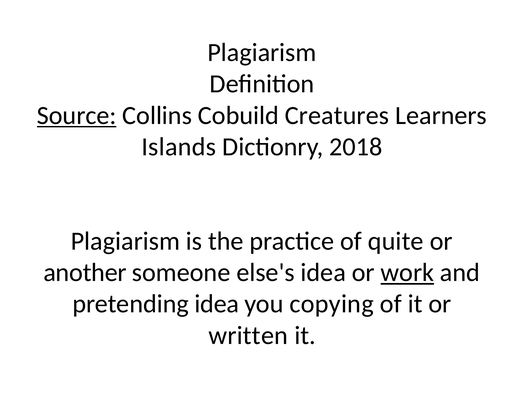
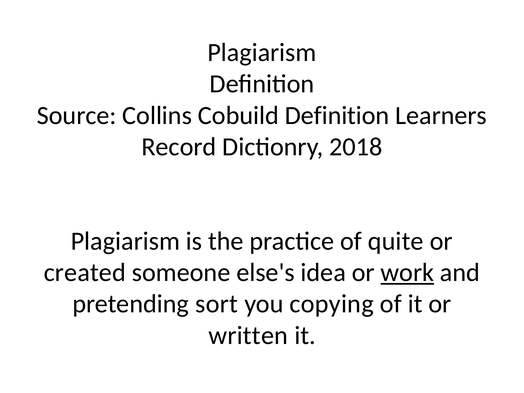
Source underline: present -> none
Cobuild Creatures: Creatures -> Definition
Islands: Islands -> Record
another: another -> created
pretending idea: idea -> sort
